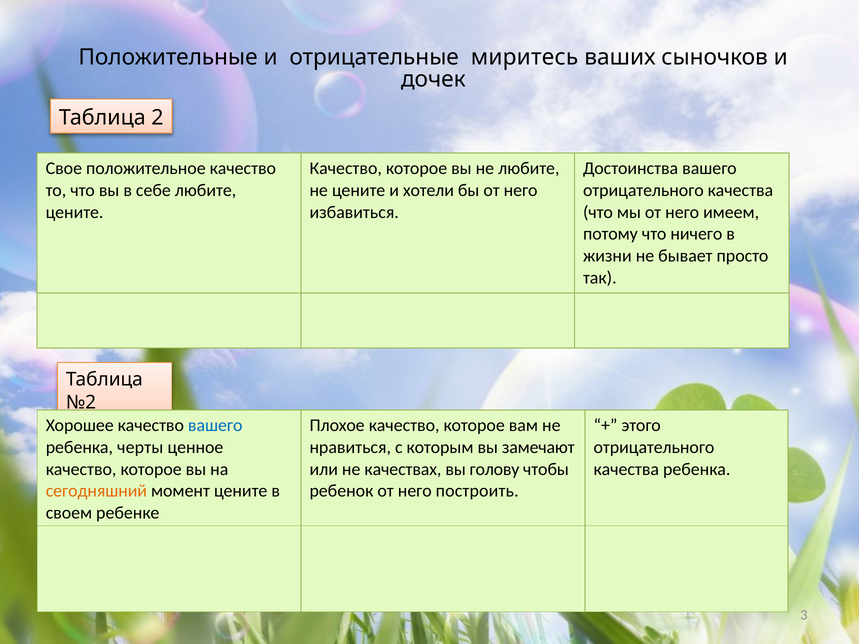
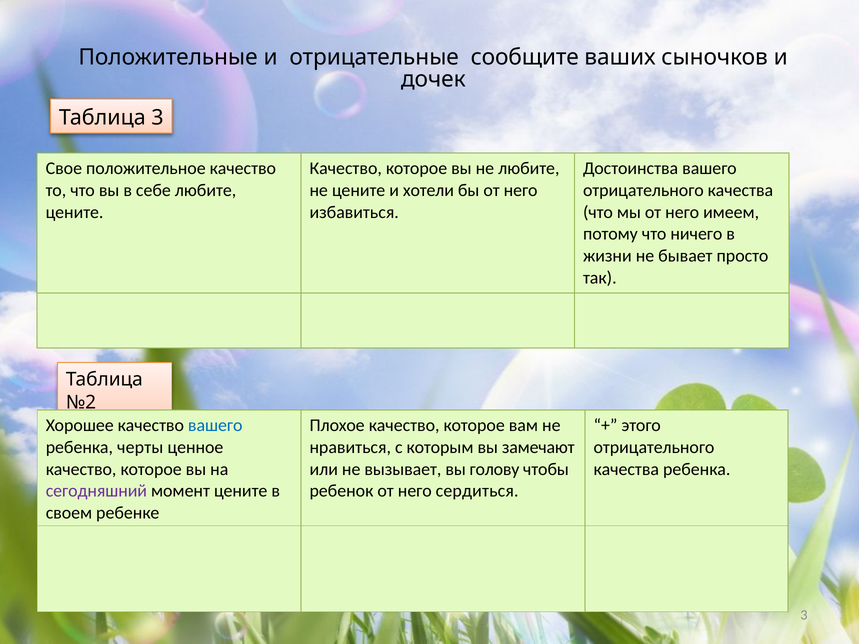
миритесь: миритесь -> сообщите
Таблица 2: 2 -> 3
качествах: качествах -> вызывает
сегодняшний colour: orange -> purple
построить: построить -> сердиться
